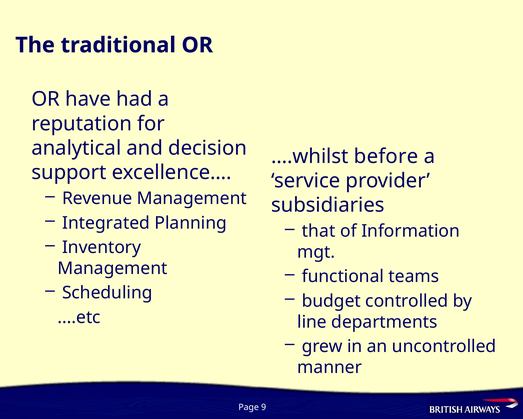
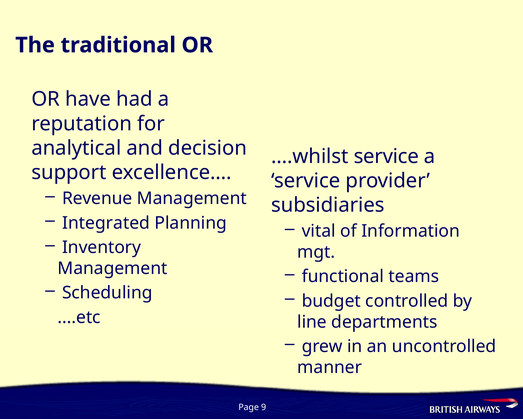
….whilst before: before -> service
that: that -> vital
